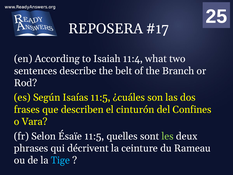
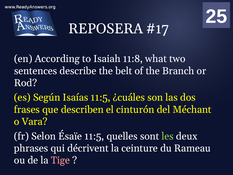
11:4: 11:4 -> 11:8
Confines: Confines -> Méchant
Tige colour: light blue -> pink
